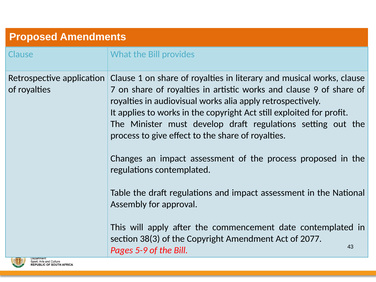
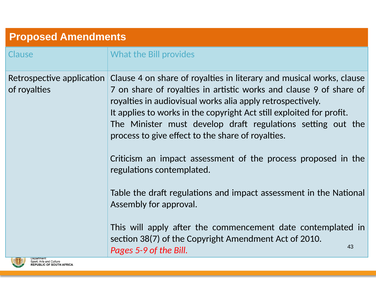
1: 1 -> 4
Changes: Changes -> Criticism
38(3: 38(3 -> 38(7
2077: 2077 -> 2010
